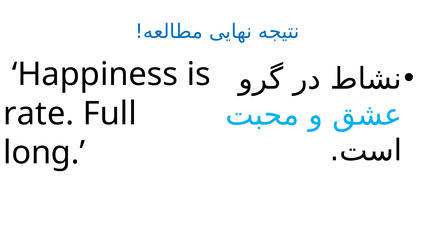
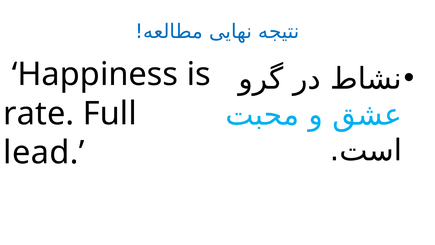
long: long -> lead
